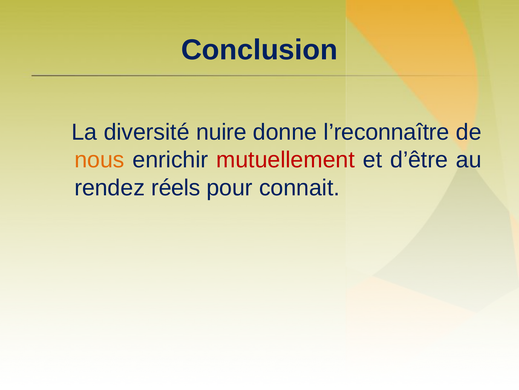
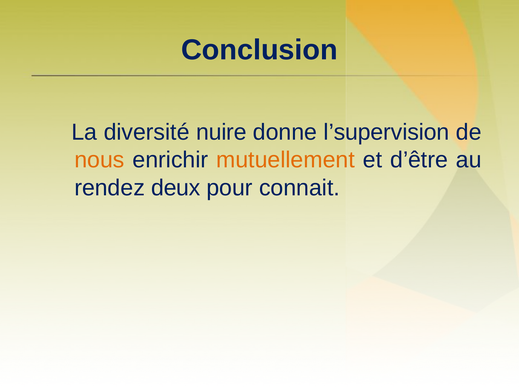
l’reconnaître: l’reconnaître -> l’supervision
mutuellement colour: red -> orange
réels: réels -> deux
